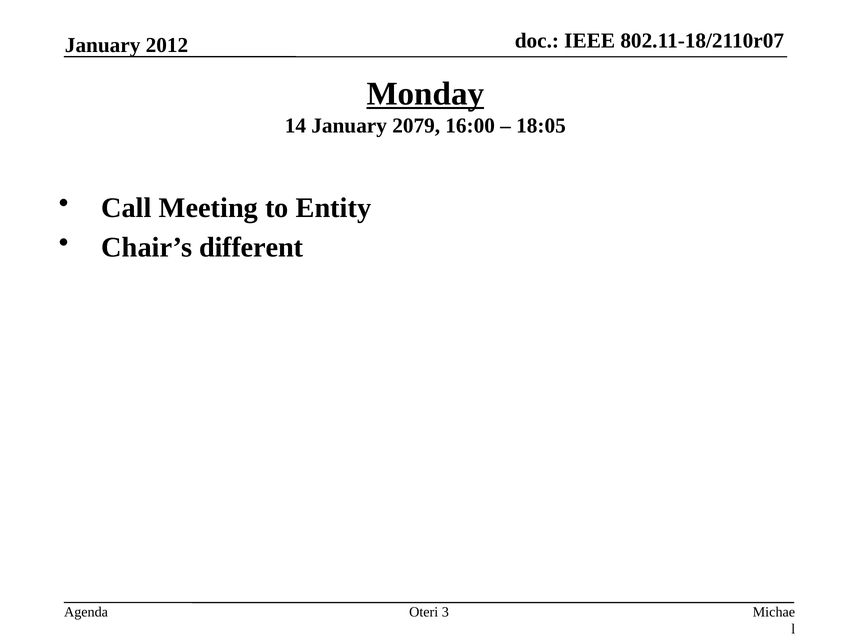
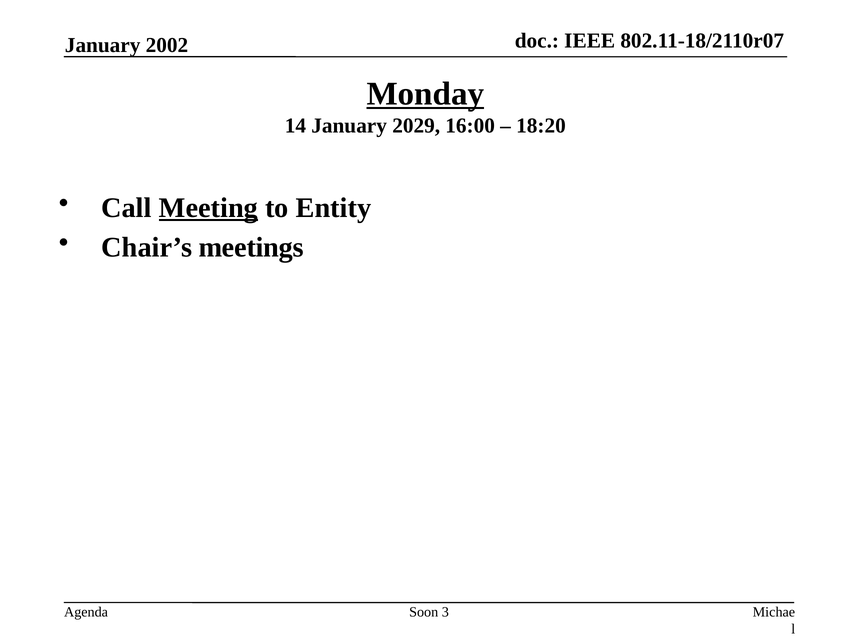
2012: 2012 -> 2002
2079: 2079 -> 2029
18:05: 18:05 -> 18:20
Meeting underline: none -> present
different: different -> meetings
Oteri: Oteri -> Soon
